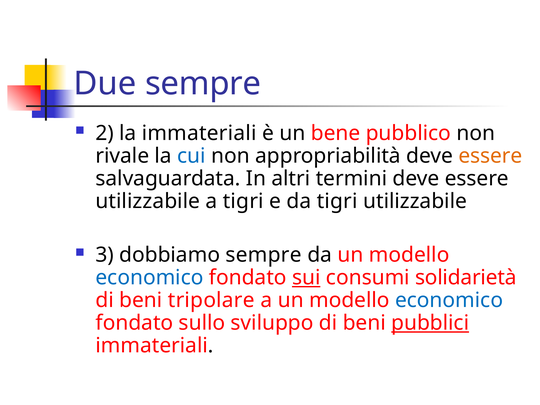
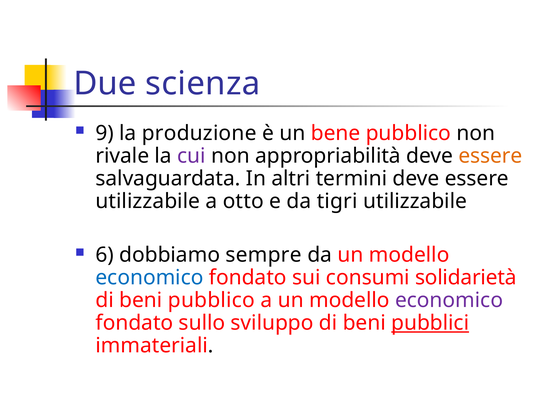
Due sempre: sempre -> scienza
2: 2 -> 9
la immateriali: immateriali -> produzione
cui colour: blue -> purple
a tigri: tigri -> otto
3: 3 -> 6
sui underline: present -> none
beni tripolare: tripolare -> pubblico
economico at (449, 300) colour: blue -> purple
